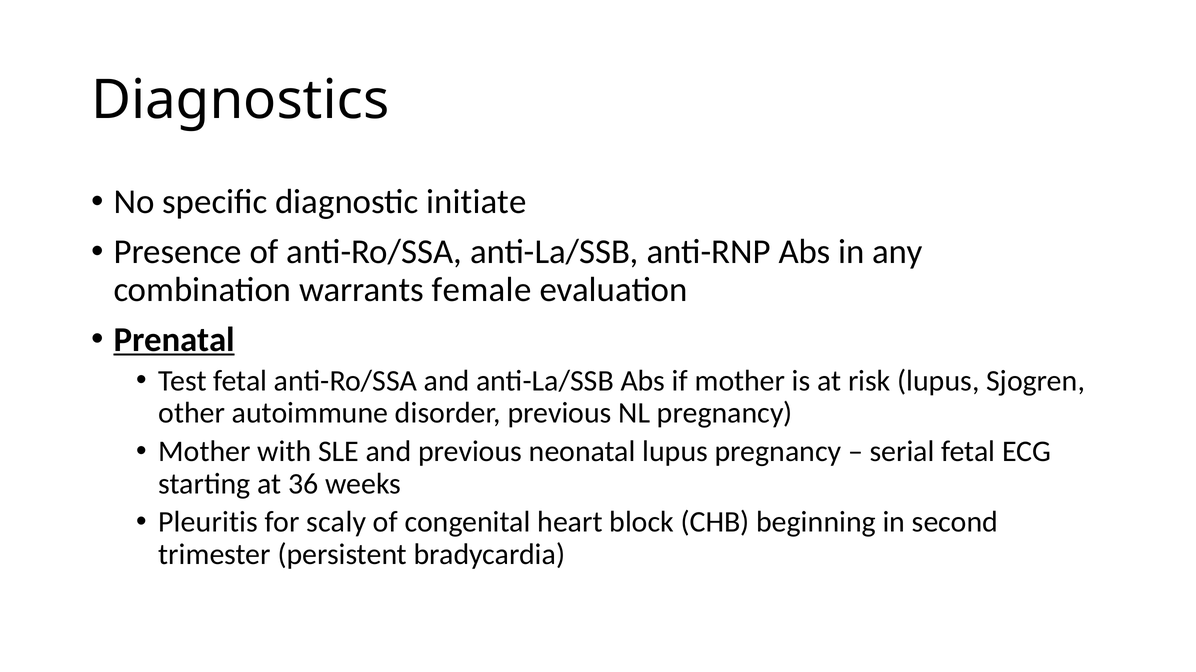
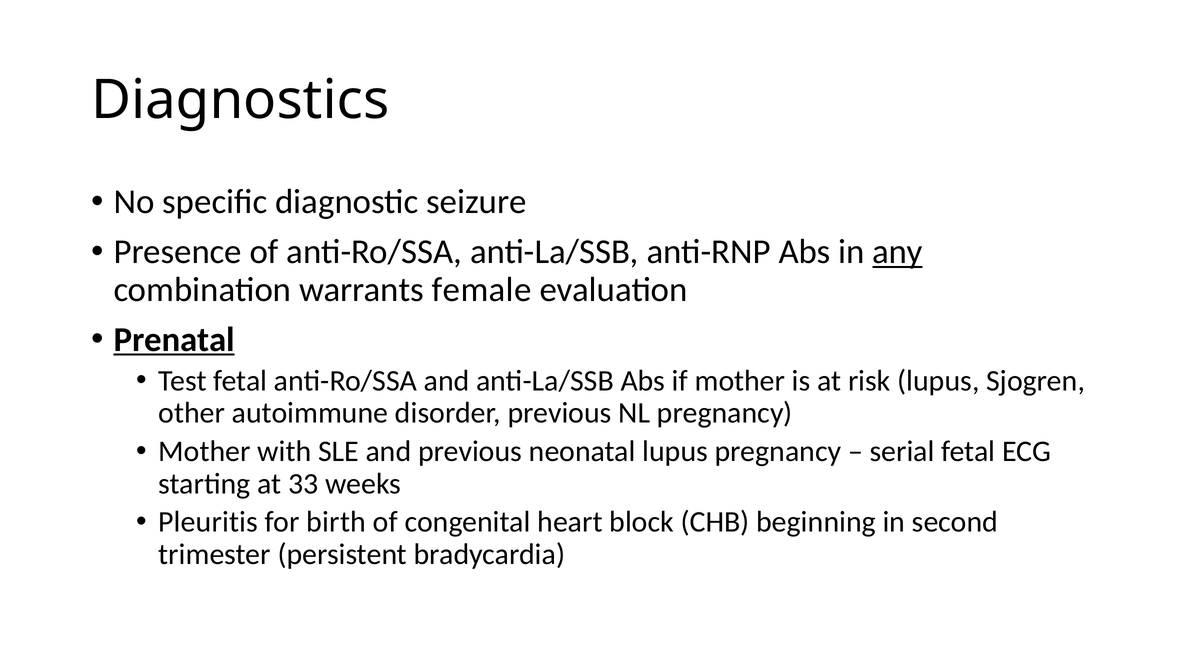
initiate: initiate -> seizure
any underline: none -> present
36: 36 -> 33
scaly: scaly -> birth
